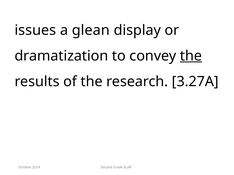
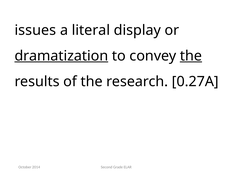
glean: glean -> literal
dramatization underline: none -> present
3.27A: 3.27A -> 0.27A
